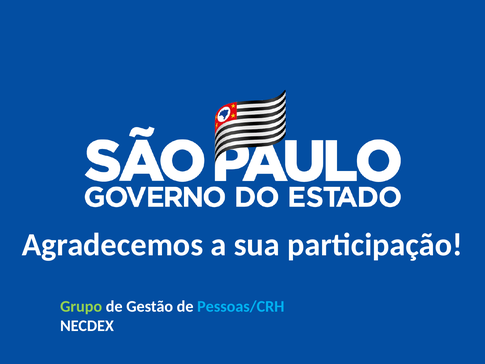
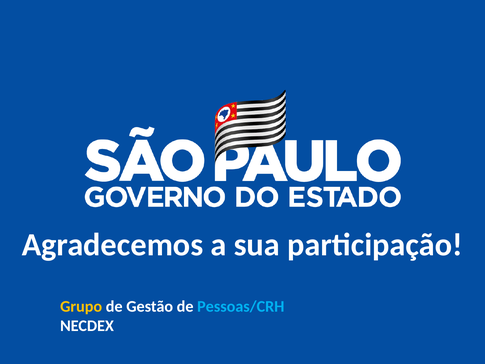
Grupo colour: light green -> yellow
